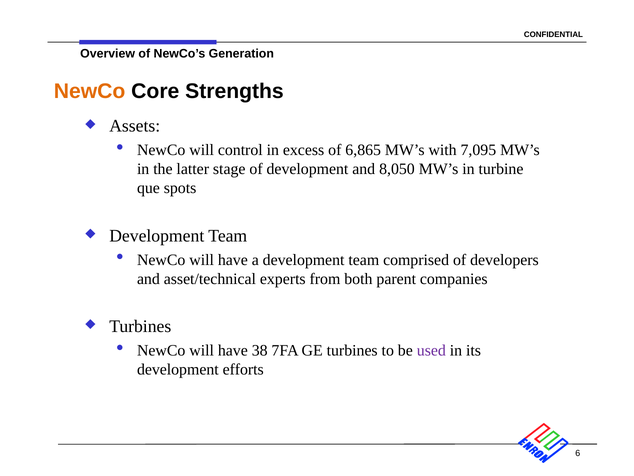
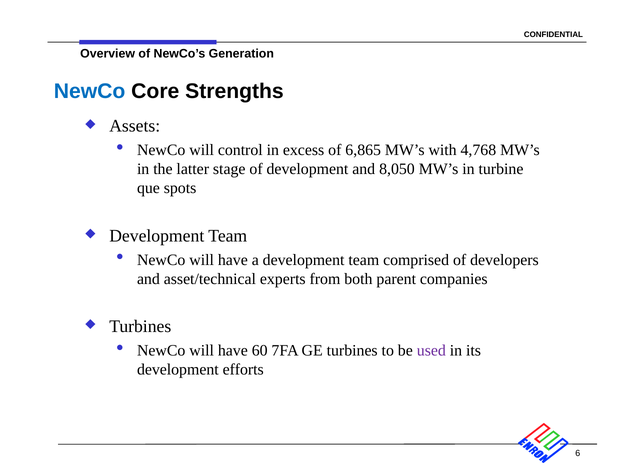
NewCo at (90, 91) colour: orange -> blue
7,095: 7,095 -> 4,768
38: 38 -> 60
